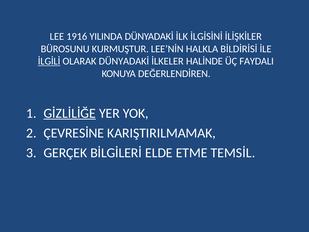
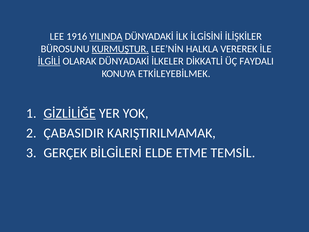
YILINDA underline: none -> present
KURMUŞTUR underline: none -> present
BİLDİRİSİ: BİLDİRİSİ -> VEREREK
HALİNDE: HALİNDE -> DİKKATLİ
DEĞERLENDİREN: DEĞERLENDİREN -> ETKİLEYEBİLMEK
ÇEVRESİNE: ÇEVRESİNE -> ÇABASIDIR
